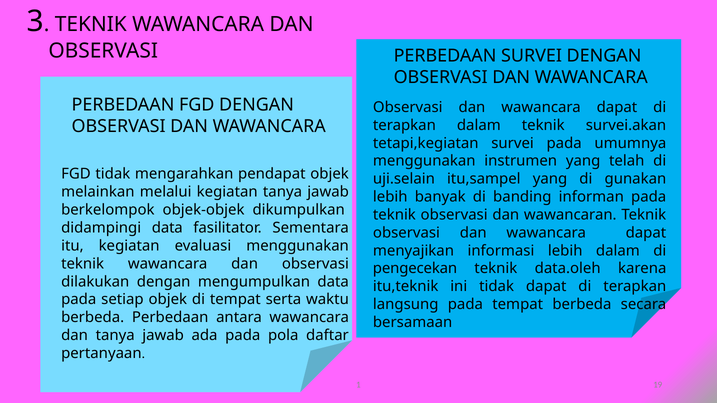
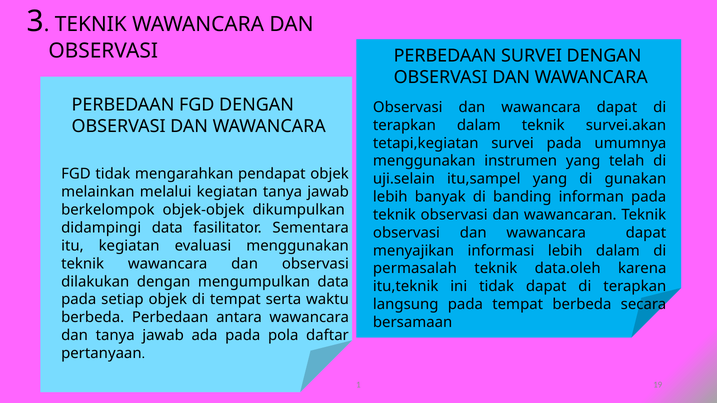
pengecekan: pengecekan -> permasalah
